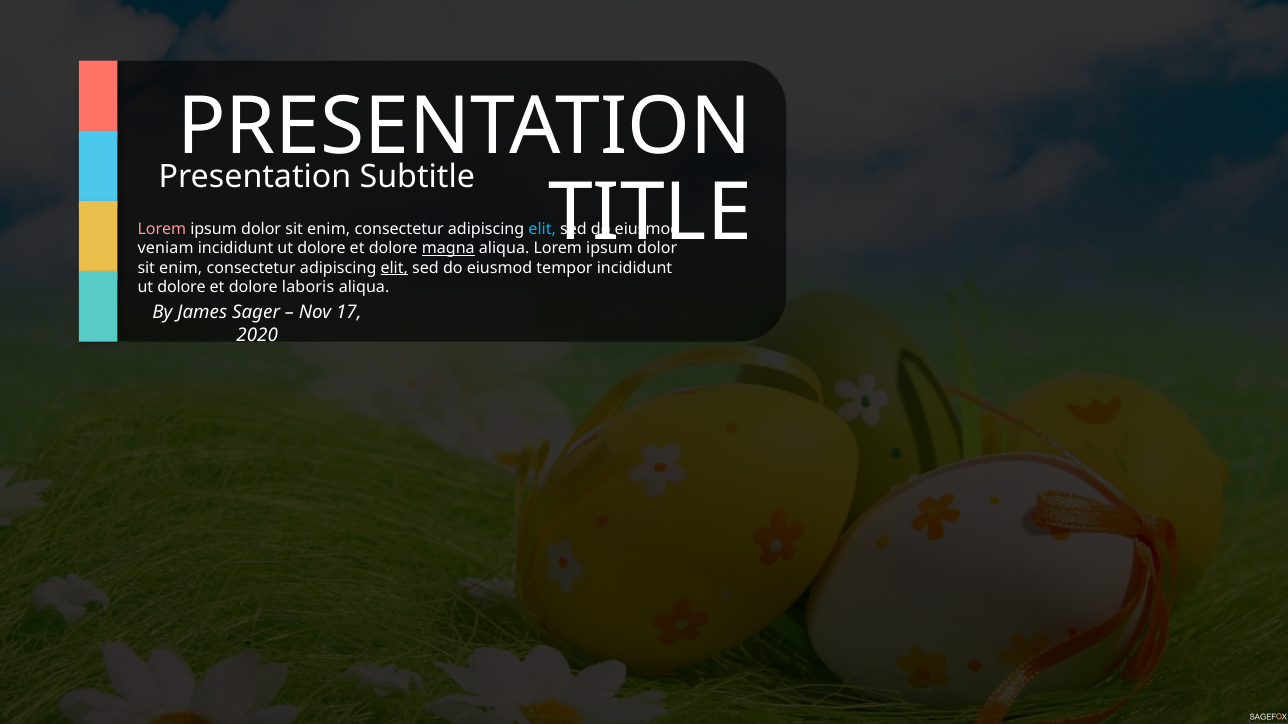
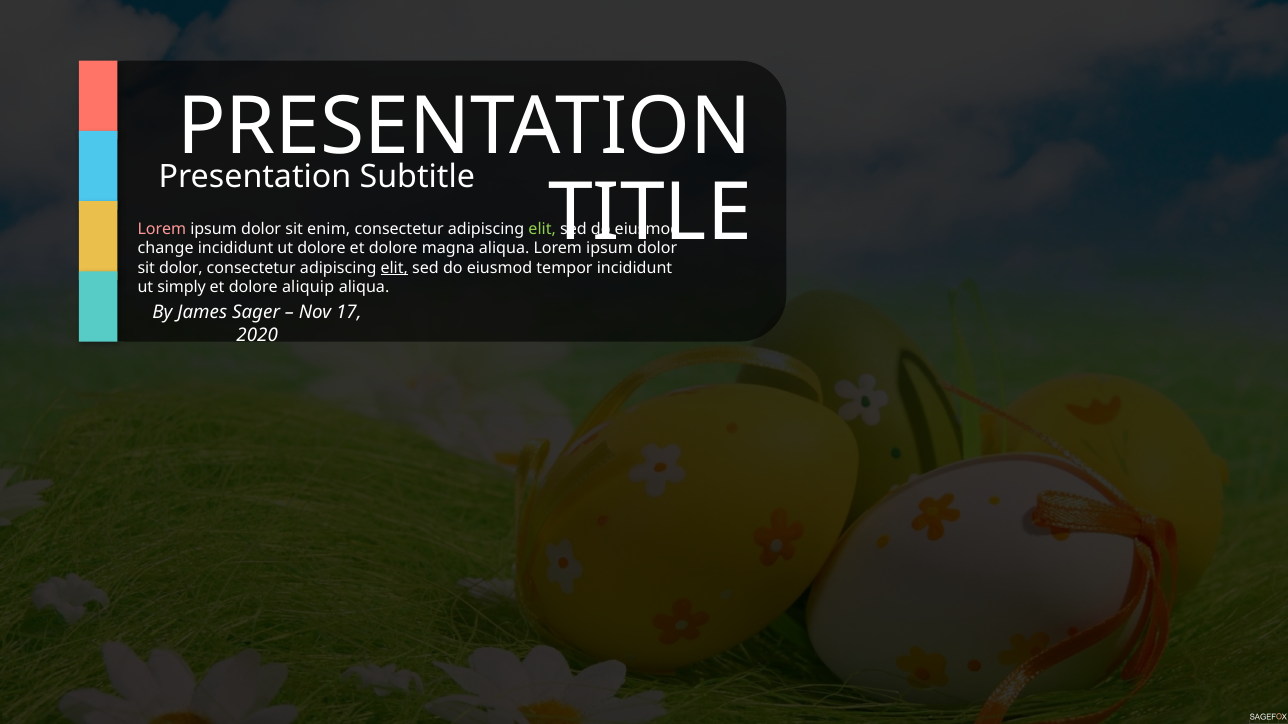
elit at (542, 229) colour: light blue -> light green
veniam: veniam -> change
magna underline: present -> none
enim at (181, 268): enim -> dolor
dolore at (182, 287): dolore -> simply
laboris: laboris -> aliquip
